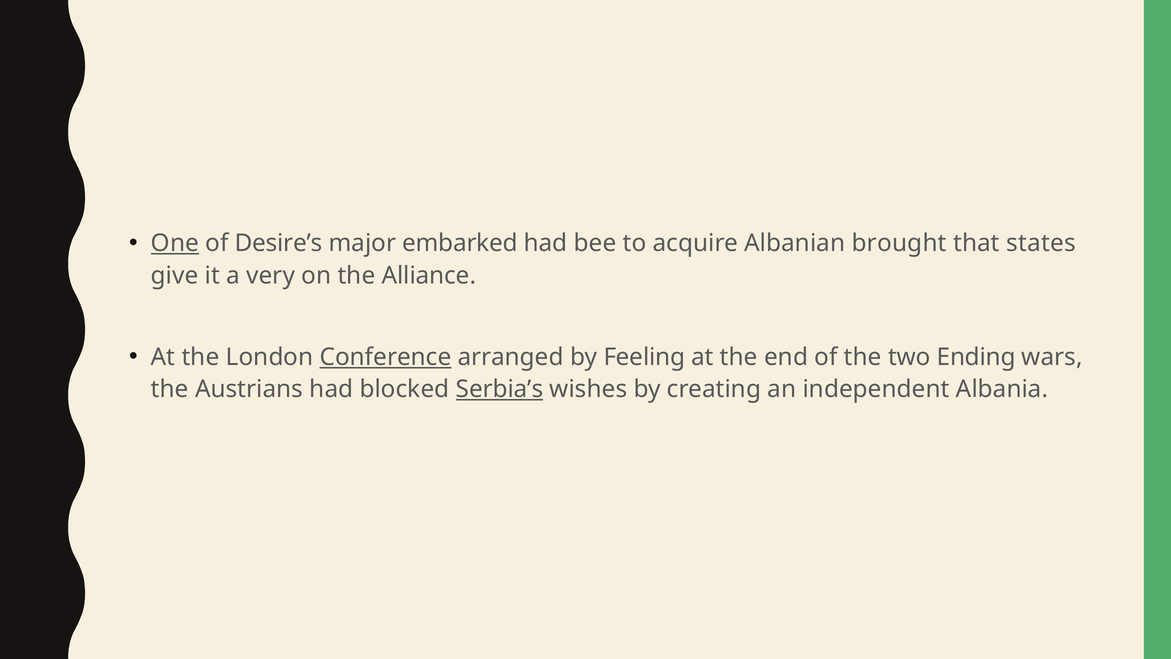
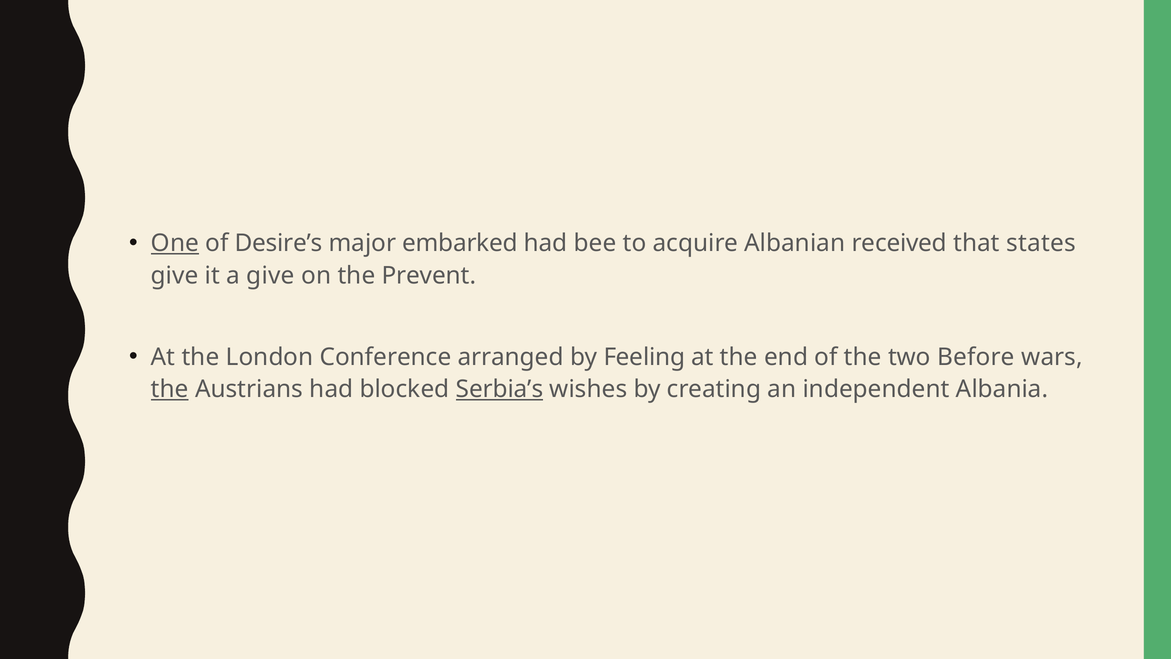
brought: brought -> received
a very: very -> give
Alliance: Alliance -> Prevent
Conference underline: present -> none
Ending: Ending -> Before
the at (170, 389) underline: none -> present
